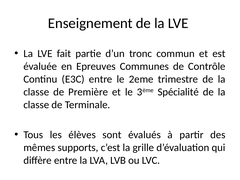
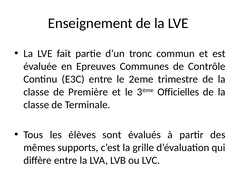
Spécialité: Spécialité -> Officielles
